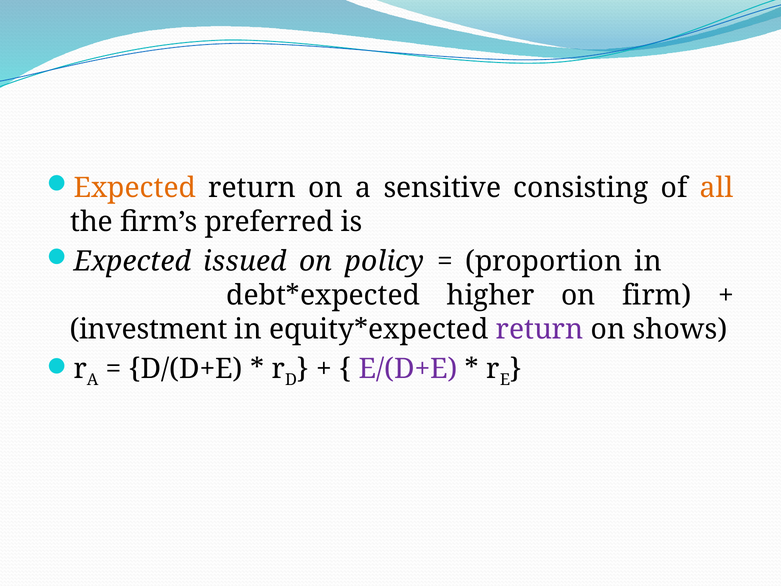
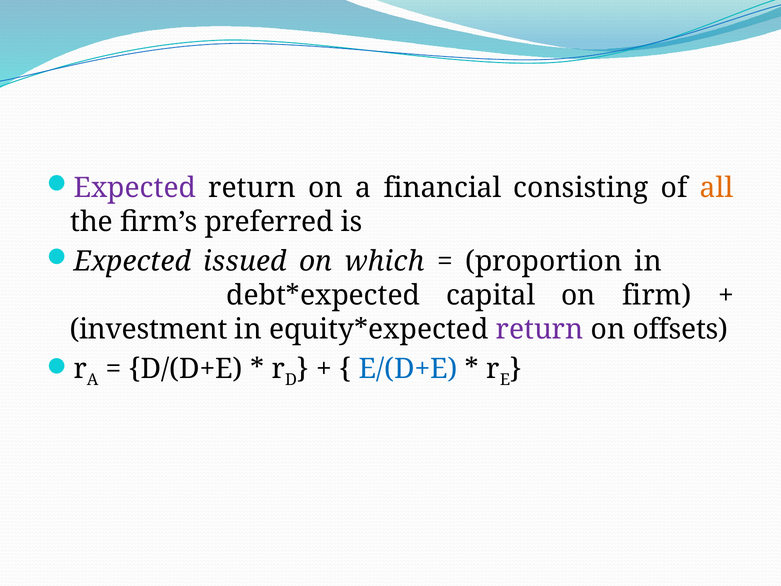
Expected at (135, 188) colour: orange -> purple
sensitive: sensitive -> financial
policy: policy -> which
higher: higher -> capital
shows: shows -> offsets
E/(D+E colour: purple -> blue
